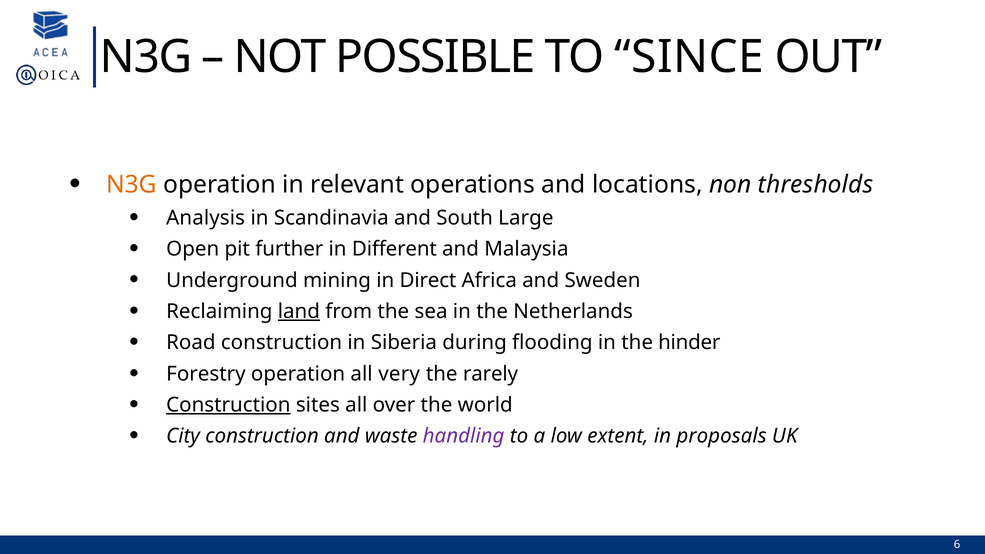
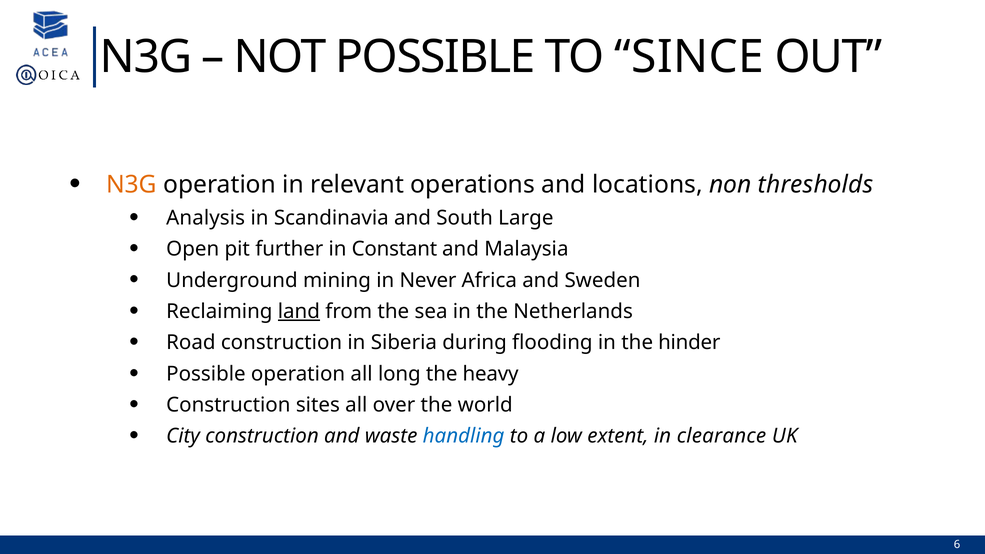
Different: Different -> Constant
Direct: Direct -> Never
Forestry at (206, 374): Forestry -> Possible
very: very -> long
rarely: rarely -> heavy
Construction at (228, 405) underline: present -> none
handling colour: purple -> blue
proposals: proposals -> clearance
